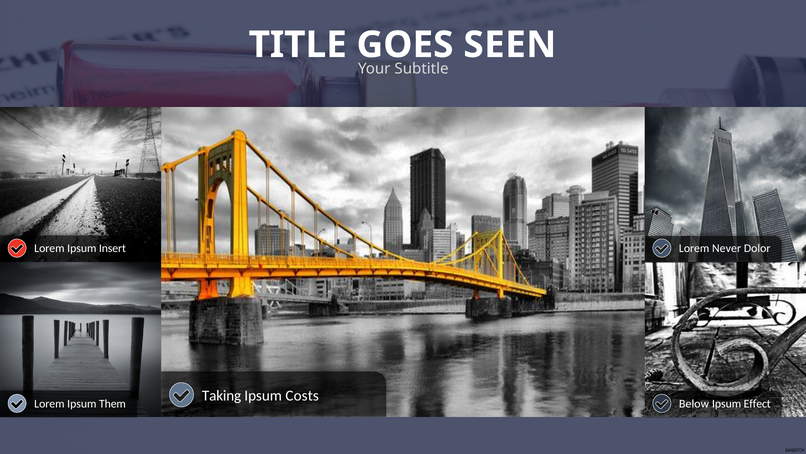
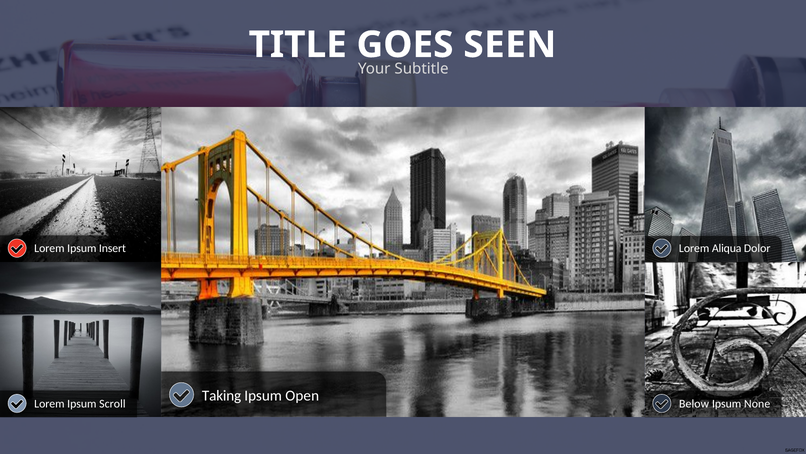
Never: Never -> Aliqua
Costs: Costs -> Open
Them: Them -> Scroll
Effect: Effect -> None
